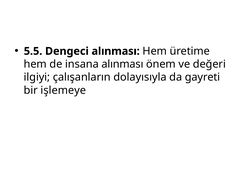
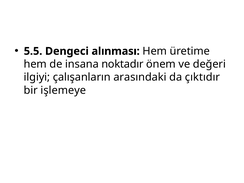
insana alınması: alınması -> noktadır
dolayısıyla: dolayısıyla -> arasındaki
gayreti: gayreti -> çıktıdır
